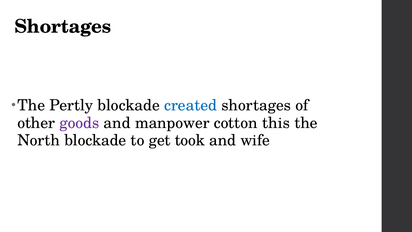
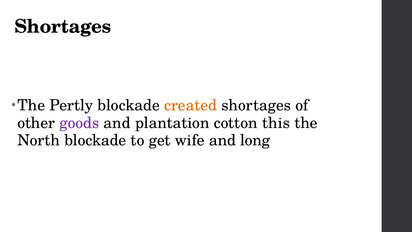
created colour: blue -> orange
manpower: manpower -> plantation
took: took -> wife
wife: wife -> long
